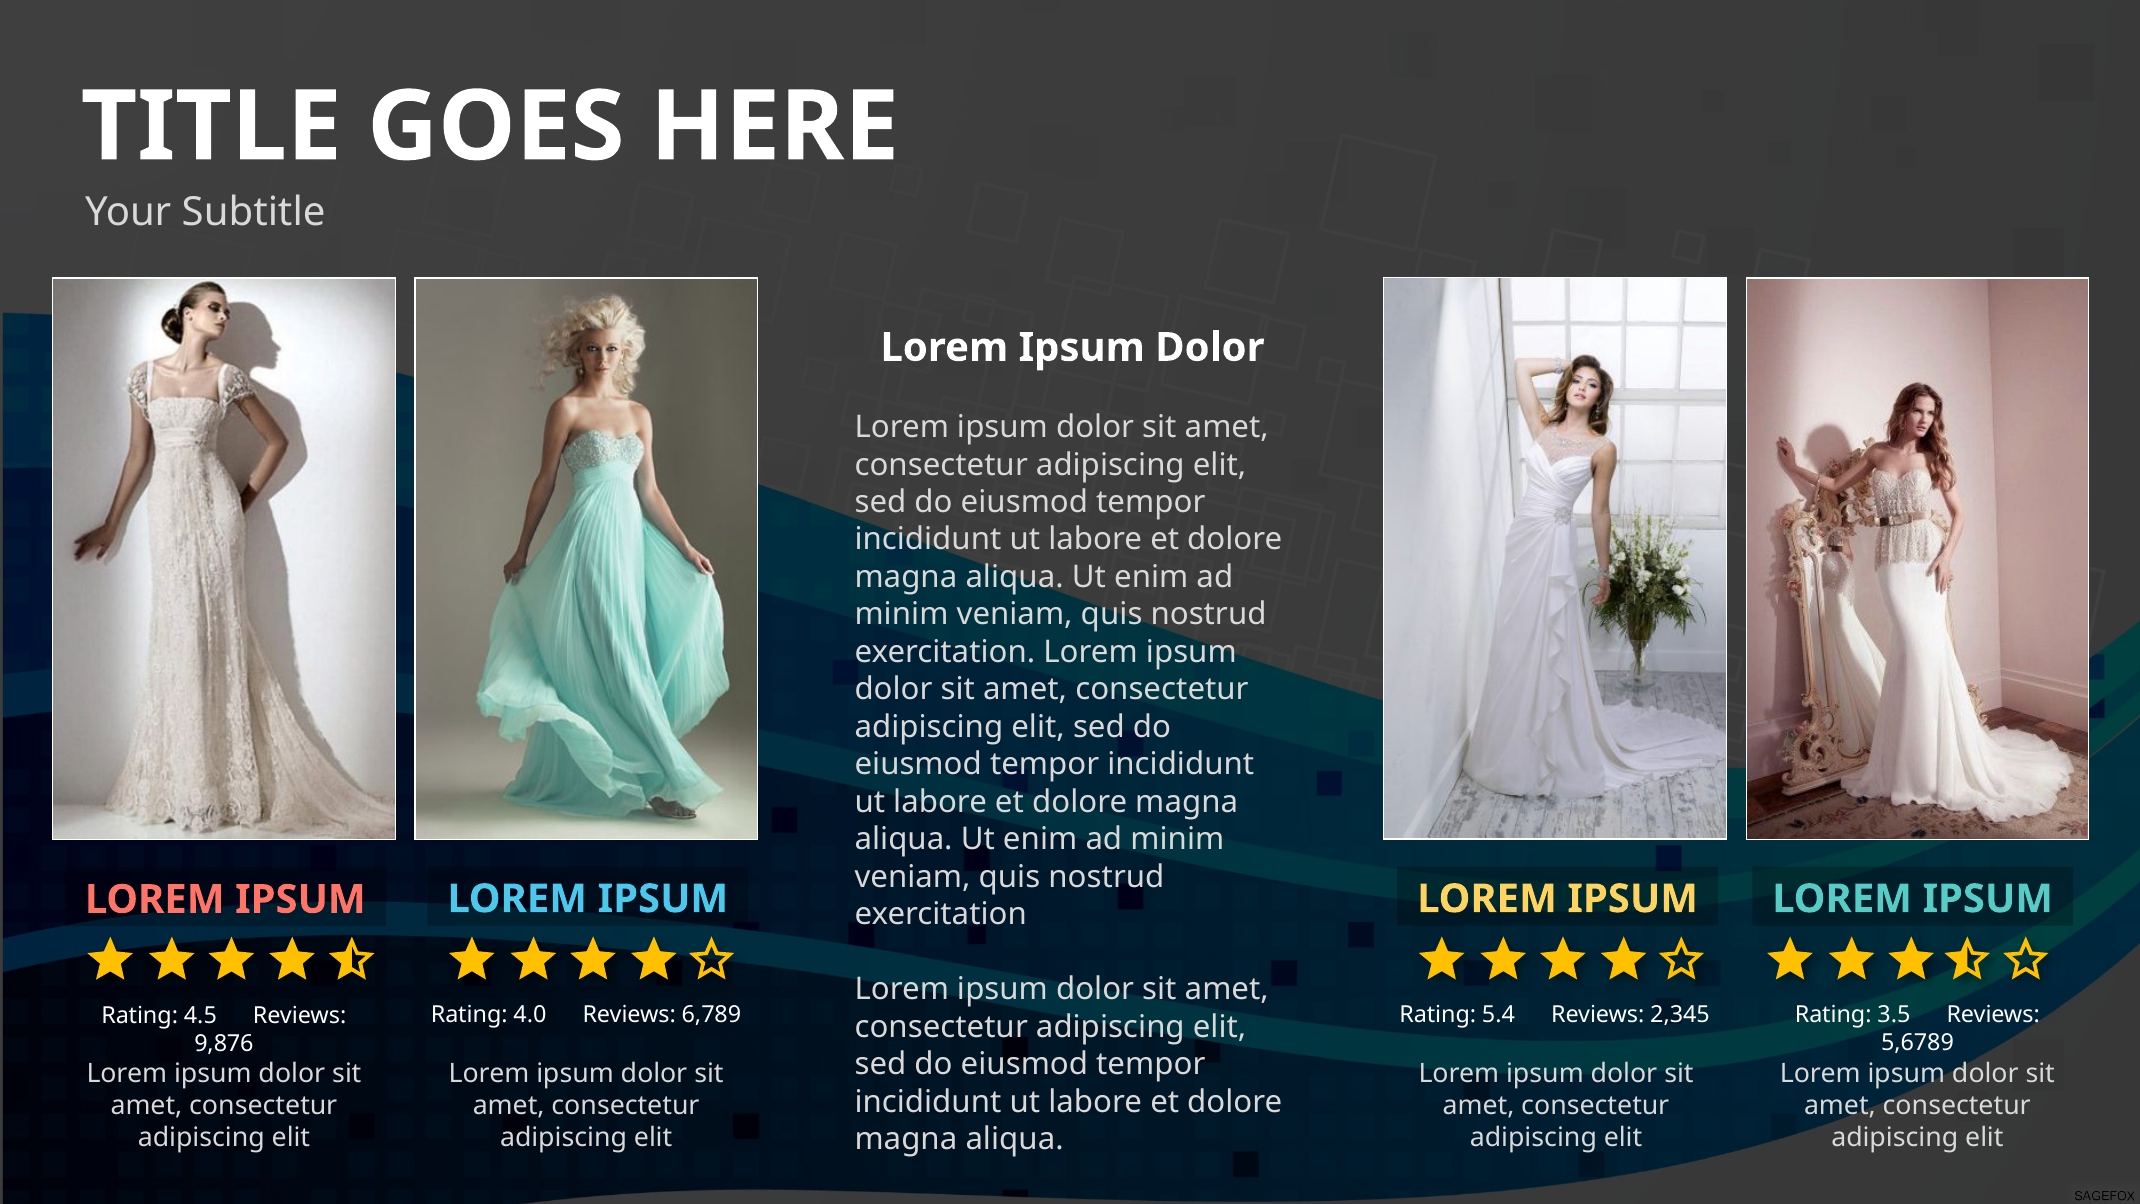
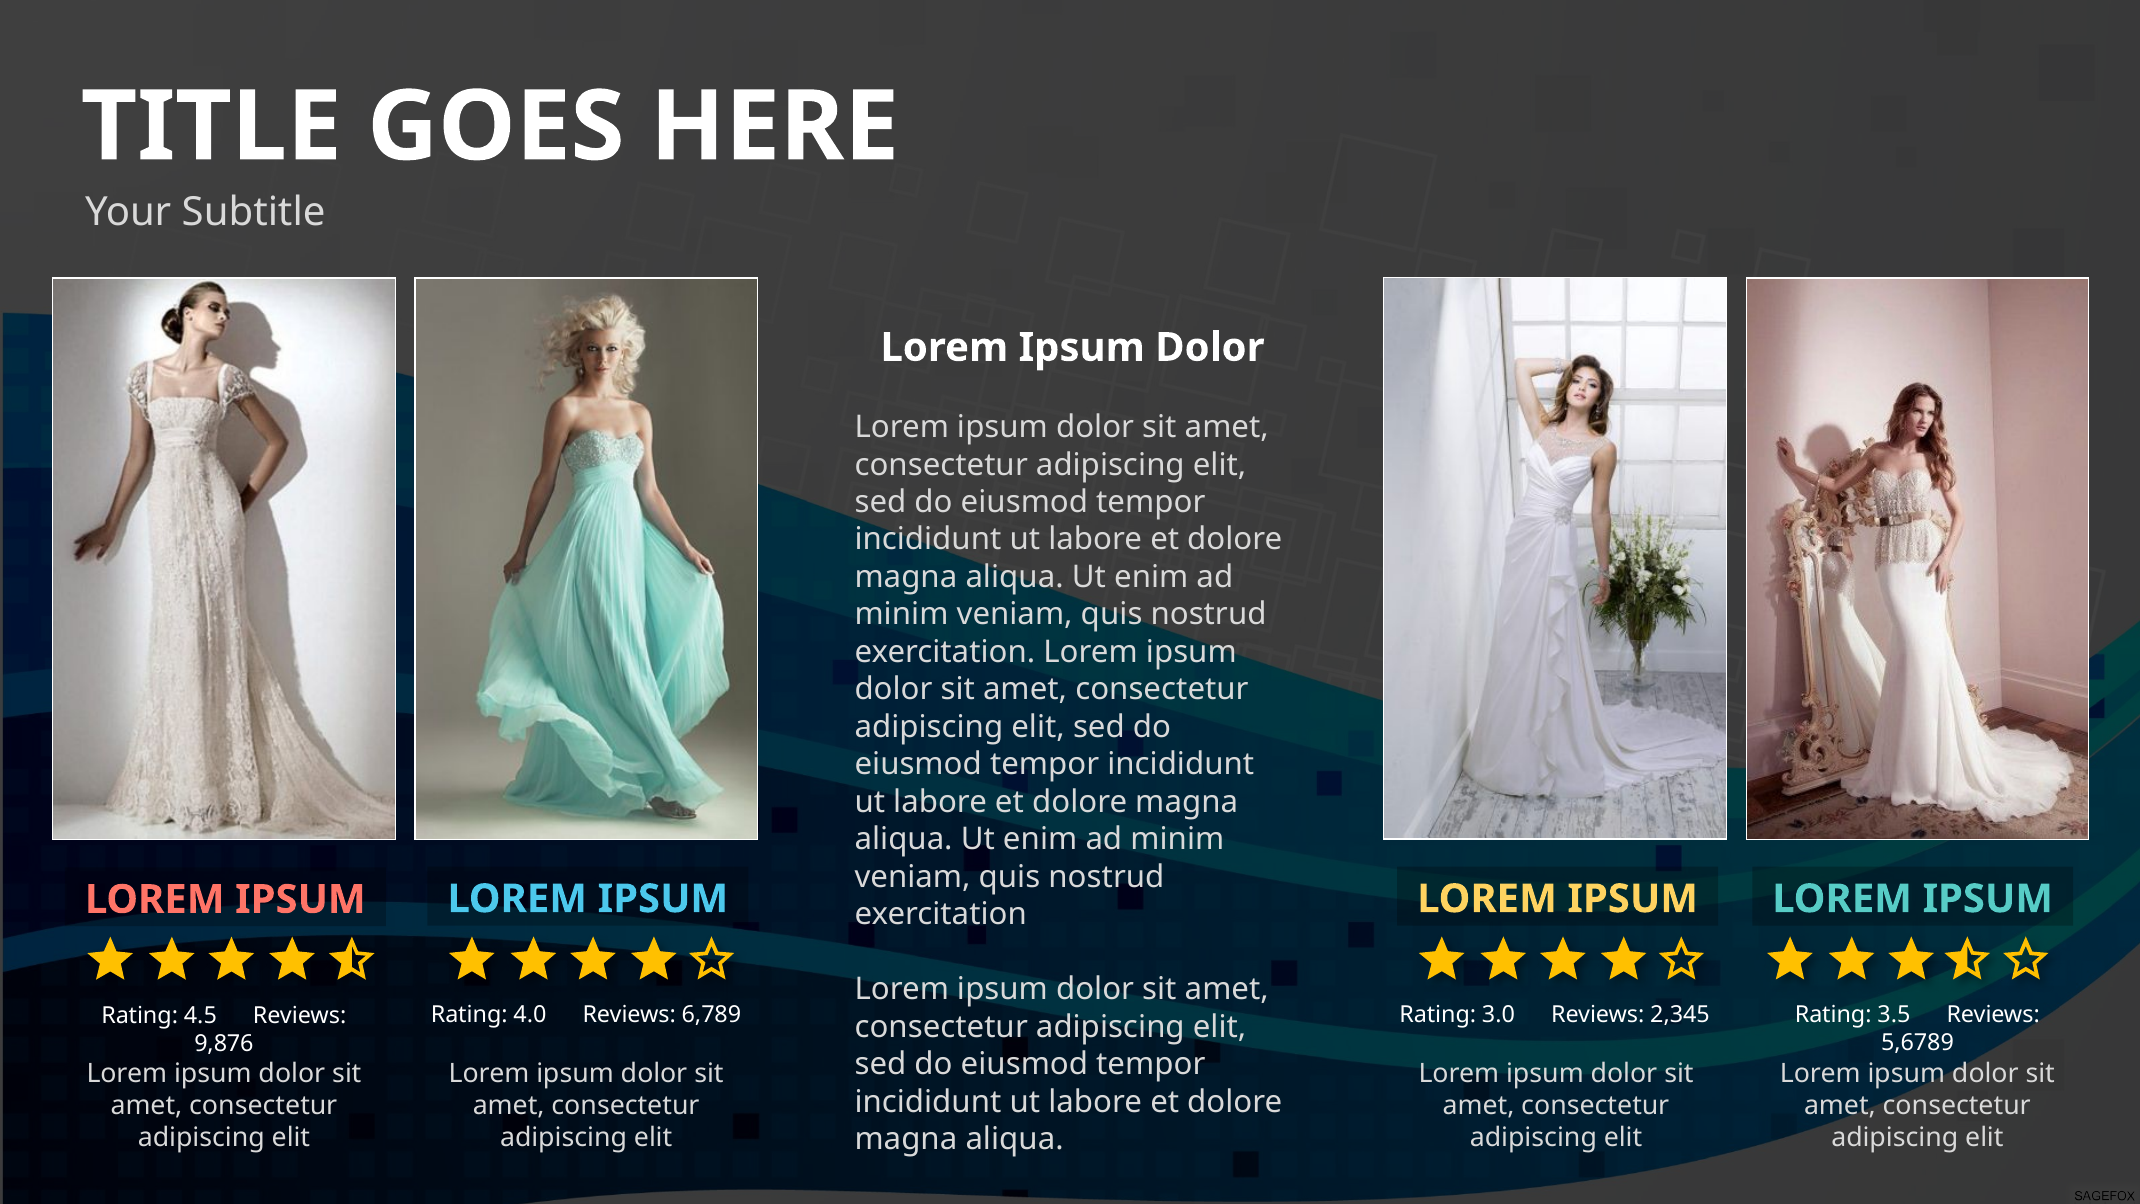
5.4: 5.4 -> 3.0
